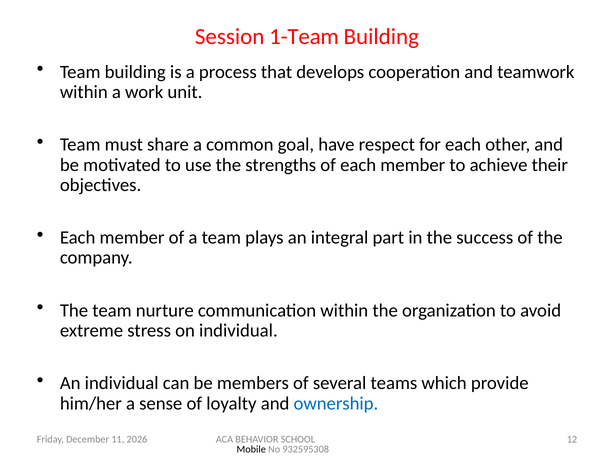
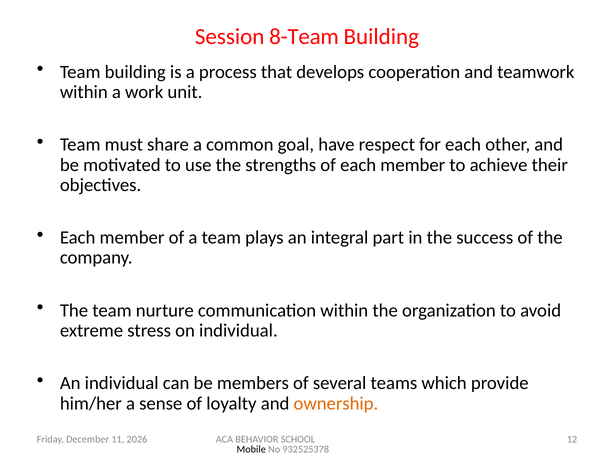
1-Team: 1-Team -> 8-Team
ownership colour: blue -> orange
932595308: 932595308 -> 932525378
